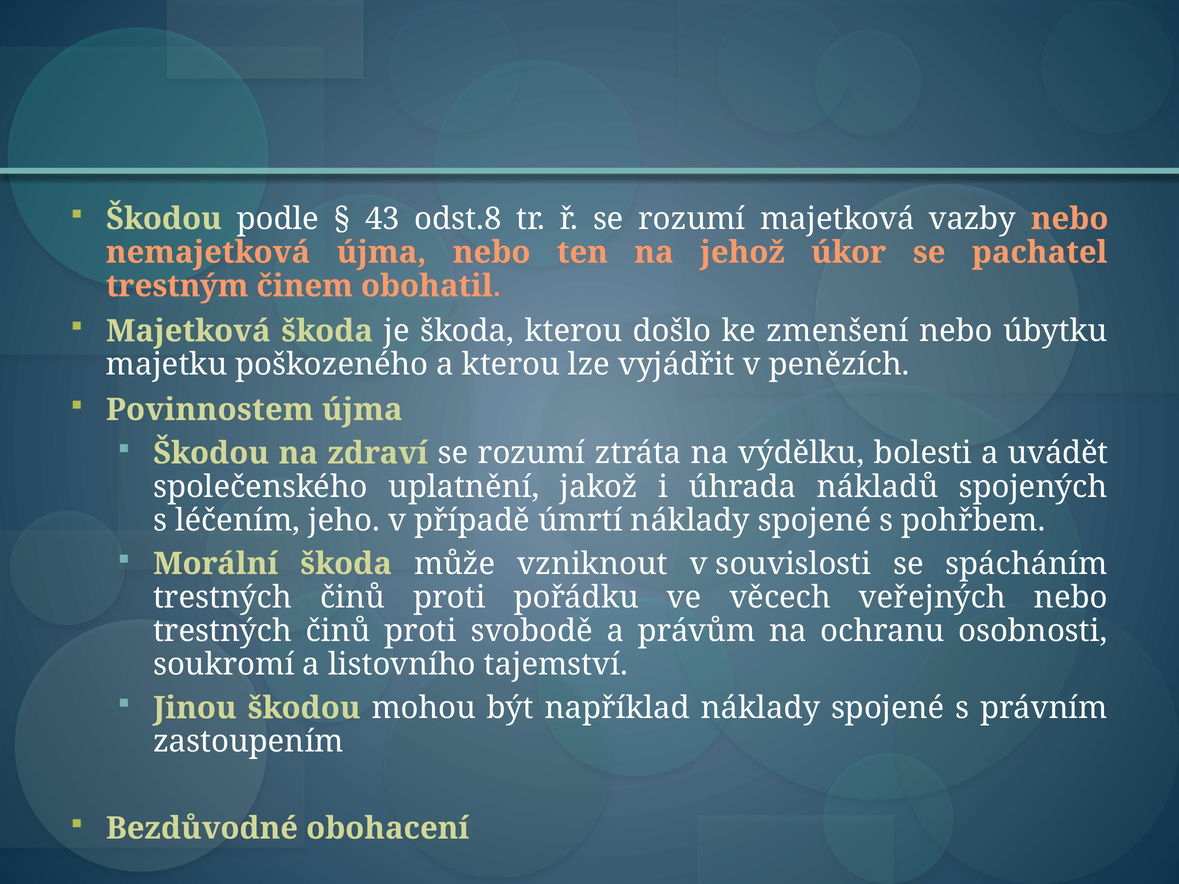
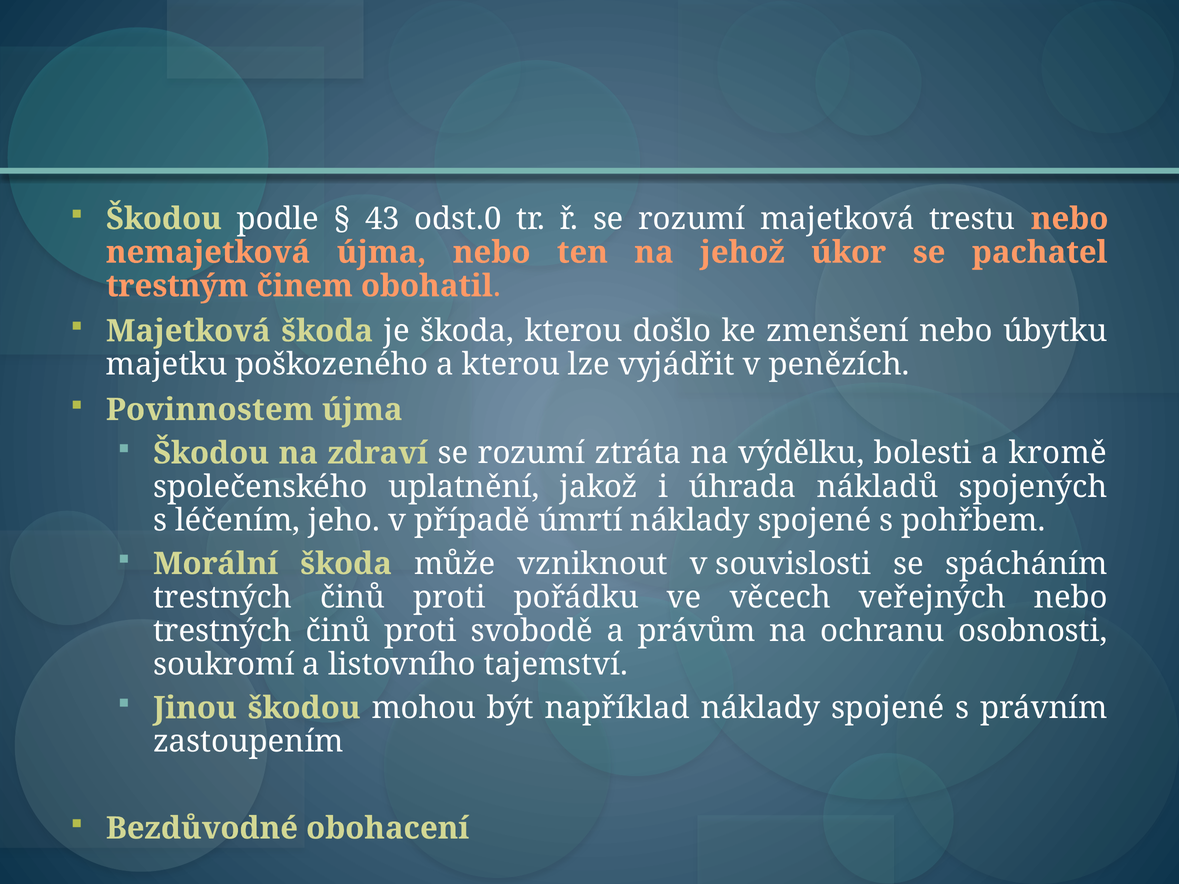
odst.8: odst.8 -> odst.0
vazby: vazby -> trestu
uvádět: uvádět -> kromě
